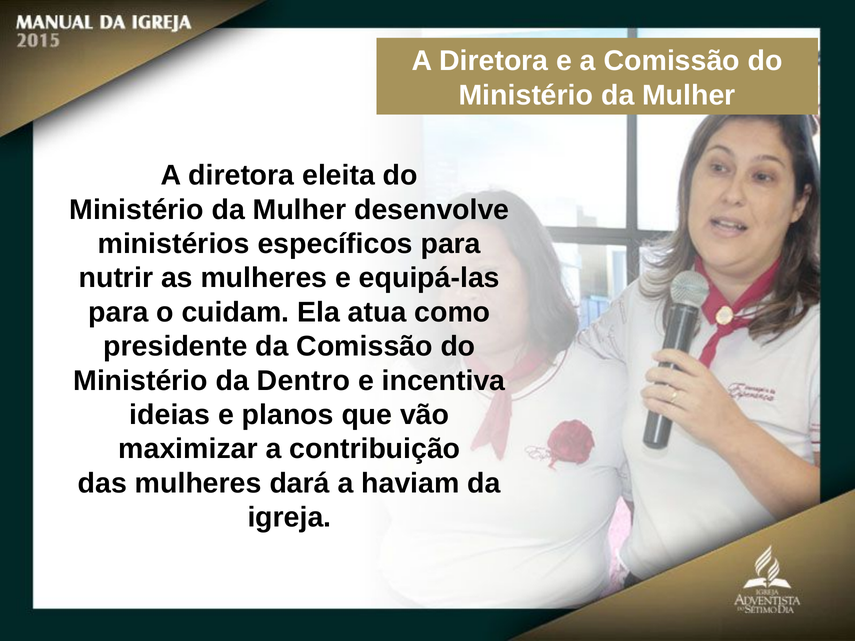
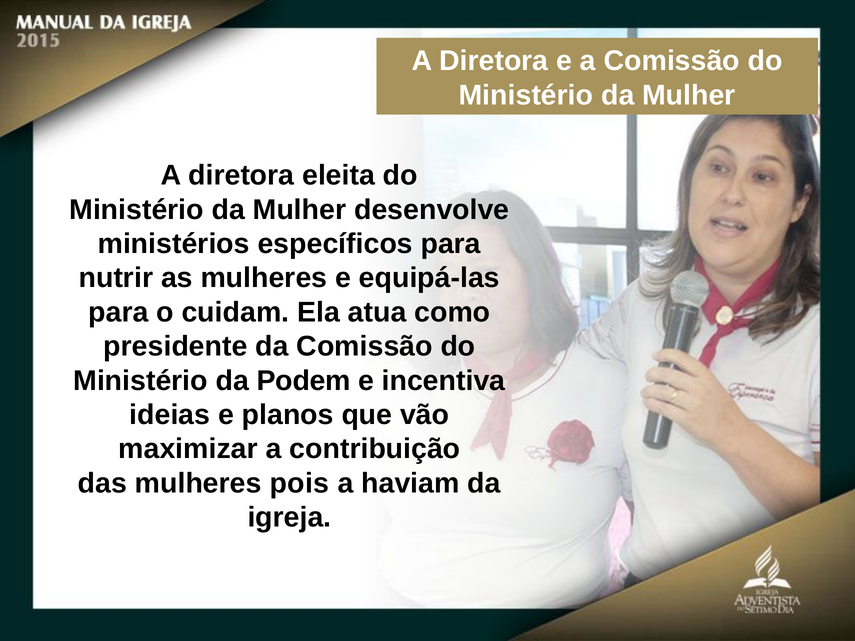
Dentro: Dentro -> Podem
dará: dará -> pois
